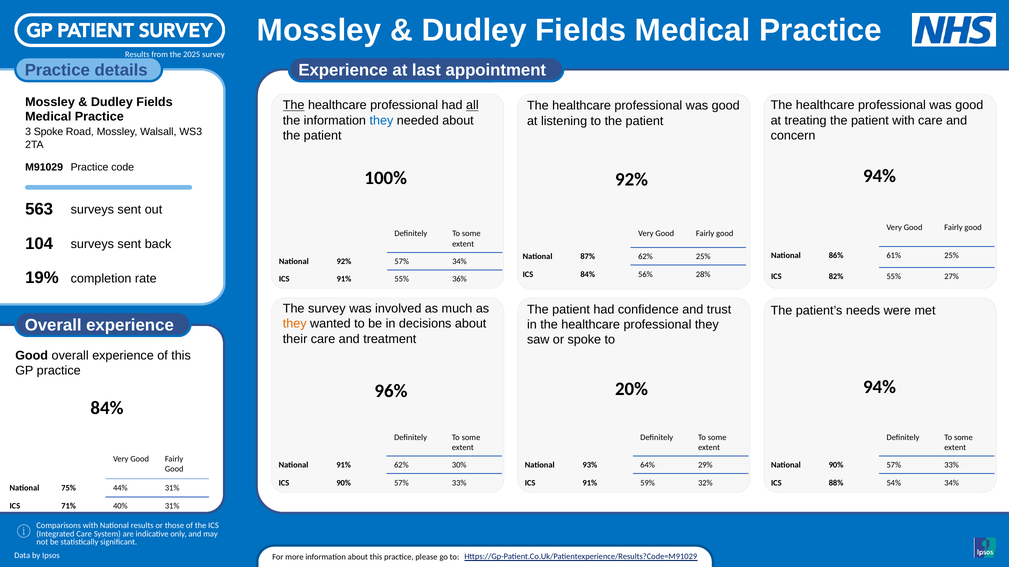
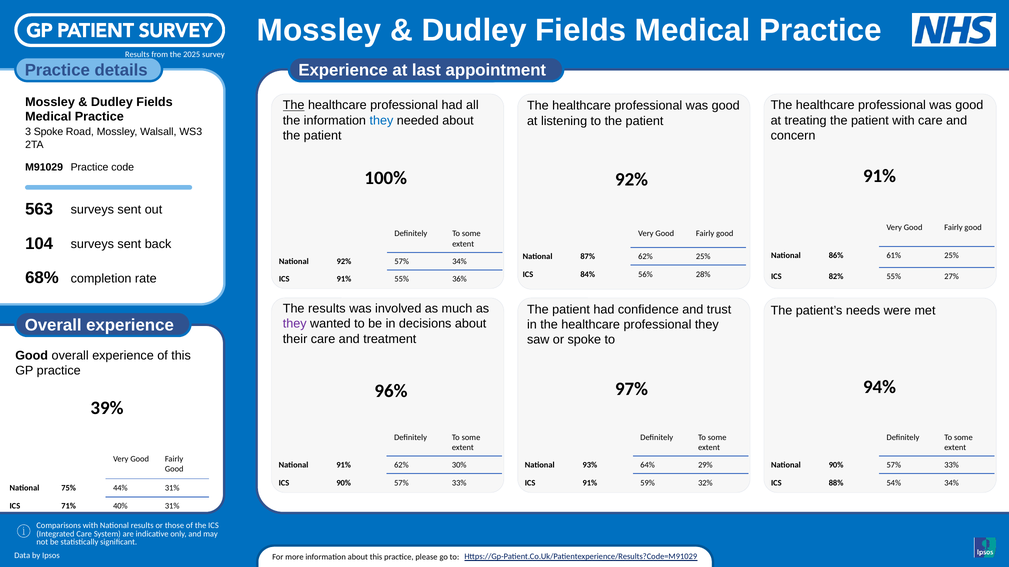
all underline: present -> none
100% 94%: 94% -> 91%
19%: 19% -> 68%
The survey: survey -> results
they at (295, 324) colour: orange -> purple
20%: 20% -> 97%
84% at (107, 409): 84% -> 39%
